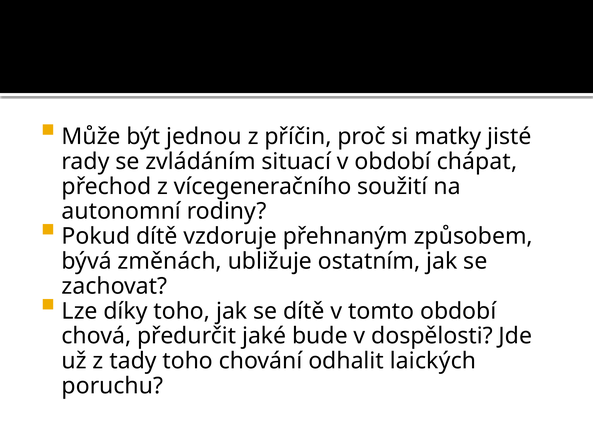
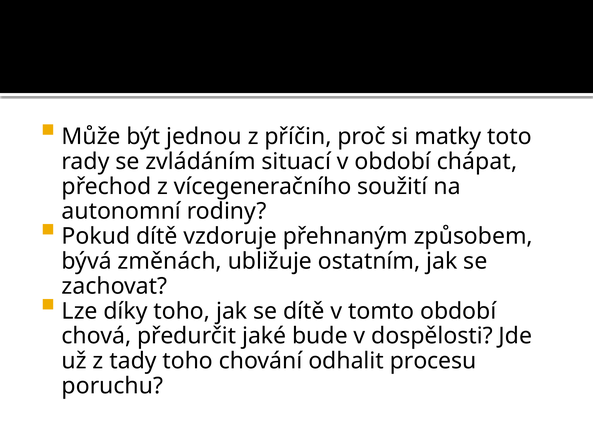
jisté: jisté -> toto
laických: laických -> procesu
